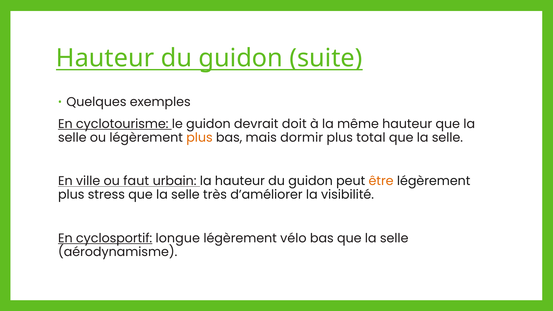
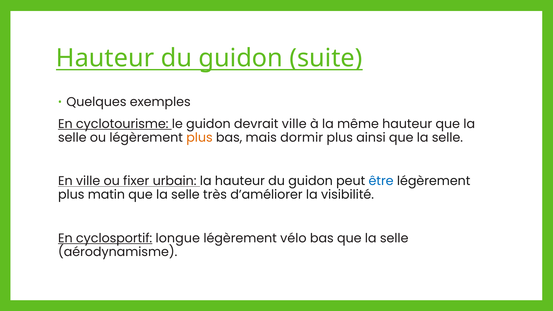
devrait doit: doit -> ville
total: total -> ainsi
faut: faut -> fixer
être colour: orange -> blue
stress: stress -> matin
